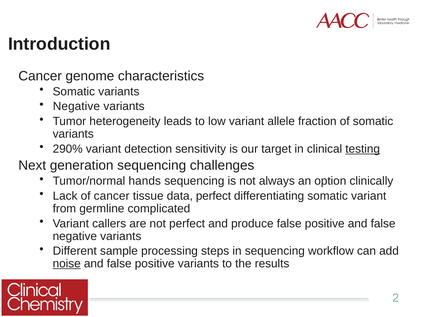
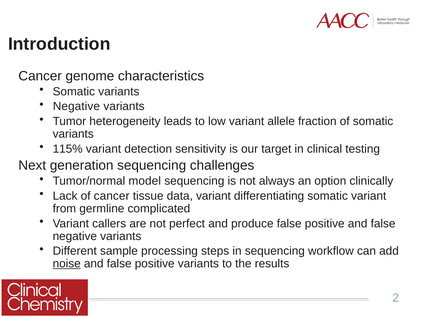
290%: 290% -> 115%
testing underline: present -> none
hands: hands -> model
data perfect: perfect -> variant
